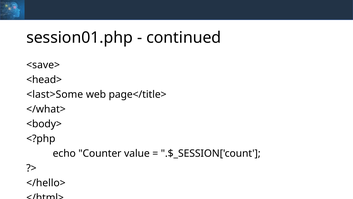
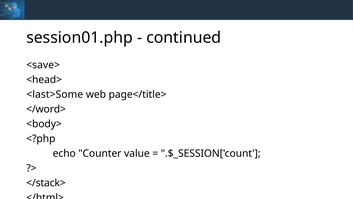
</what>: </what> -> </word>
</hello>: </hello> -> </stack>
